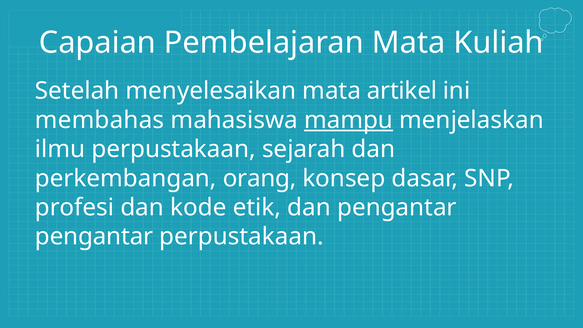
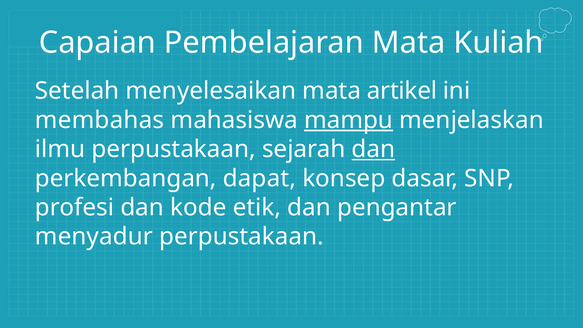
dan at (373, 149) underline: none -> present
orang: orang -> dapat
pengantar at (94, 237): pengantar -> menyadur
